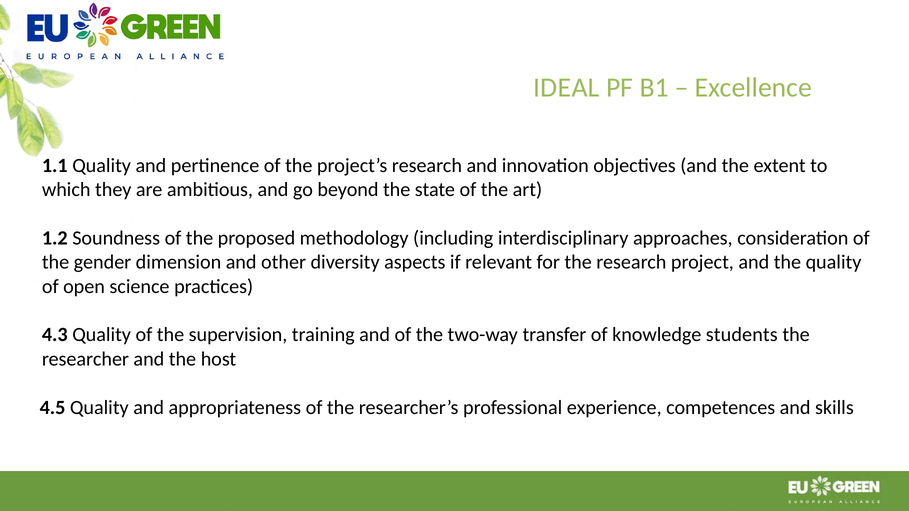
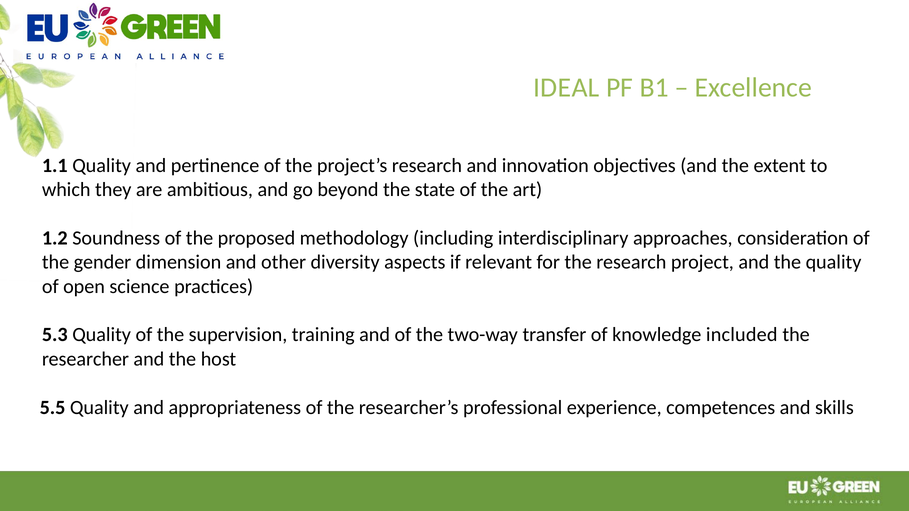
4.3: 4.3 -> 5.3
students: students -> included
4.5: 4.5 -> 5.5
